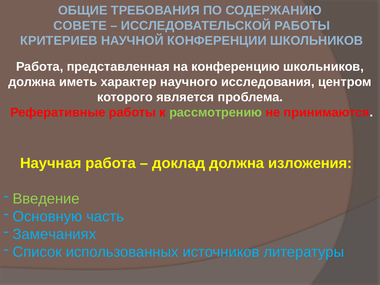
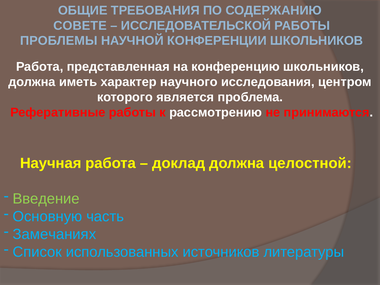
КРИТЕРИЕВ: КРИТЕРИЕВ -> ПРОБЛЕМЫ
рассмотрению colour: light green -> white
изложения: изложения -> целостной
